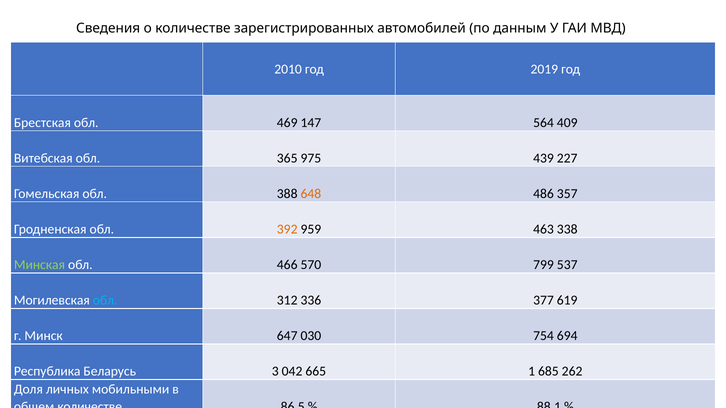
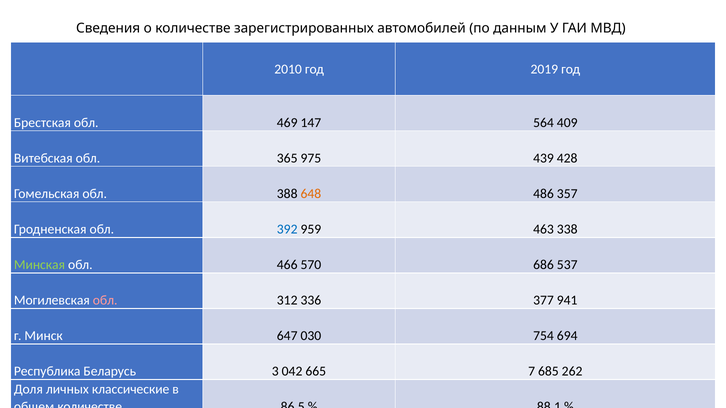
227: 227 -> 428
392 colour: orange -> blue
799: 799 -> 686
обл at (105, 301) colour: light blue -> pink
619: 619 -> 941
1: 1 -> 7
мобильными: мобильными -> классические
